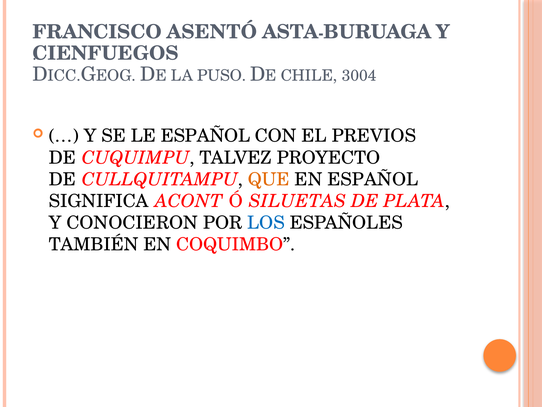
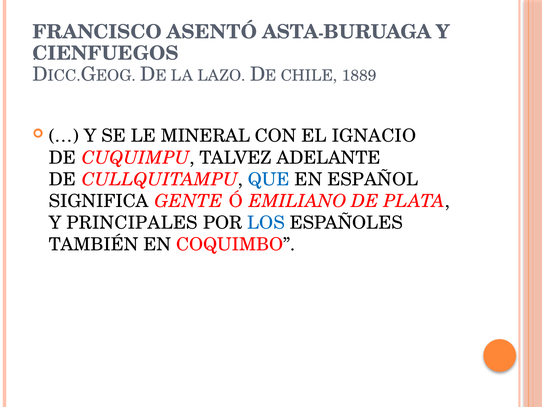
PUSO: PUSO -> LAZO
3004: 3004 -> 1889
LE ESPAÑOL: ESPAÑOL -> MINERAL
PREVIOS: PREVIOS -> IGNACIO
PROYECTO: PROYECTO -> ADELANTE
QUE colour: orange -> blue
ACONT: ACONT -> GENTE
SILUETAS: SILUETAS -> EMILIANO
CONOCIERON: CONOCIERON -> PRINCIPALES
